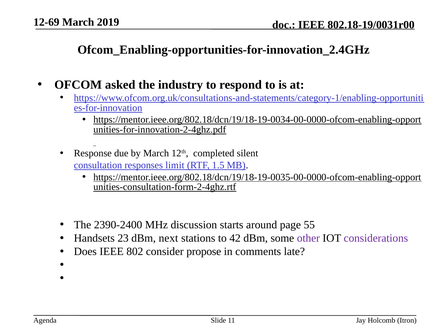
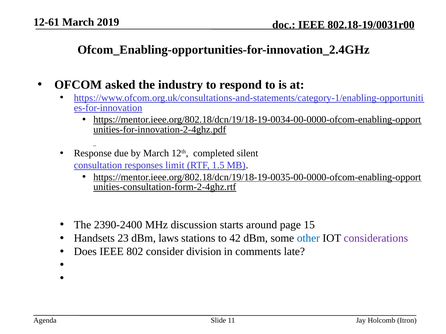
12-69: 12-69 -> 12-61
55: 55 -> 15
next: next -> laws
other colour: purple -> blue
propose: propose -> division
